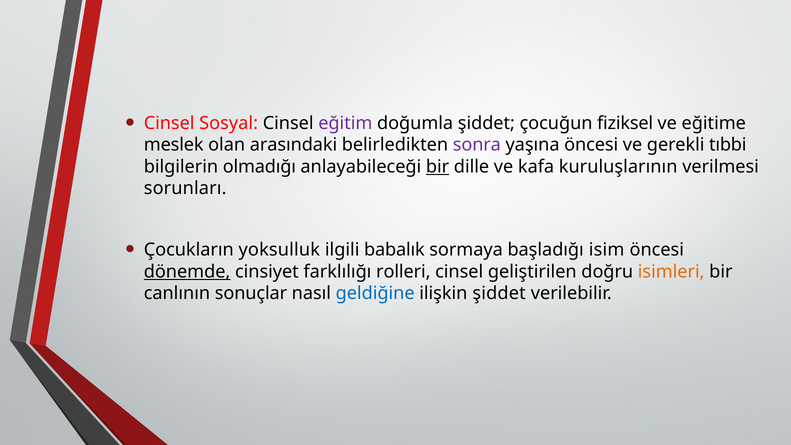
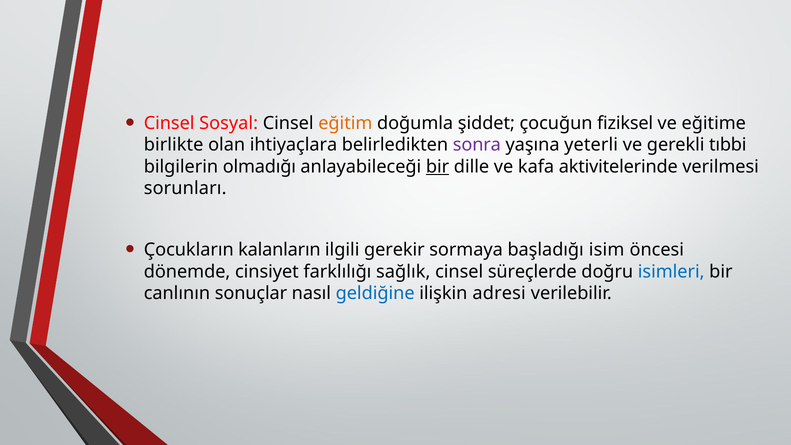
eğitim colour: purple -> orange
meslek: meslek -> birlikte
arasındaki: arasındaki -> ihtiyaçlara
yaşına öncesi: öncesi -> yeterli
kuruluşlarının: kuruluşlarının -> aktivitelerinde
yoksulluk: yoksulluk -> kalanların
babalık: babalık -> gerekir
dönemde underline: present -> none
rolleri: rolleri -> sağlık
geliştirilen: geliştirilen -> süreçlerde
isimleri colour: orange -> blue
ilişkin şiddet: şiddet -> adresi
